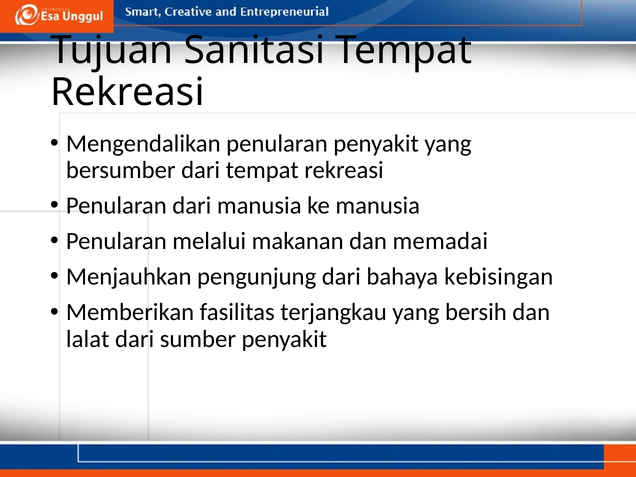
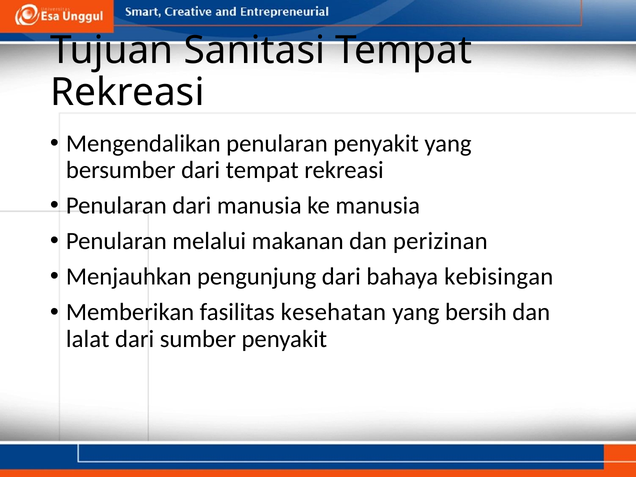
memadai: memadai -> perizinan
terjangkau: terjangkau -> kesehatan
